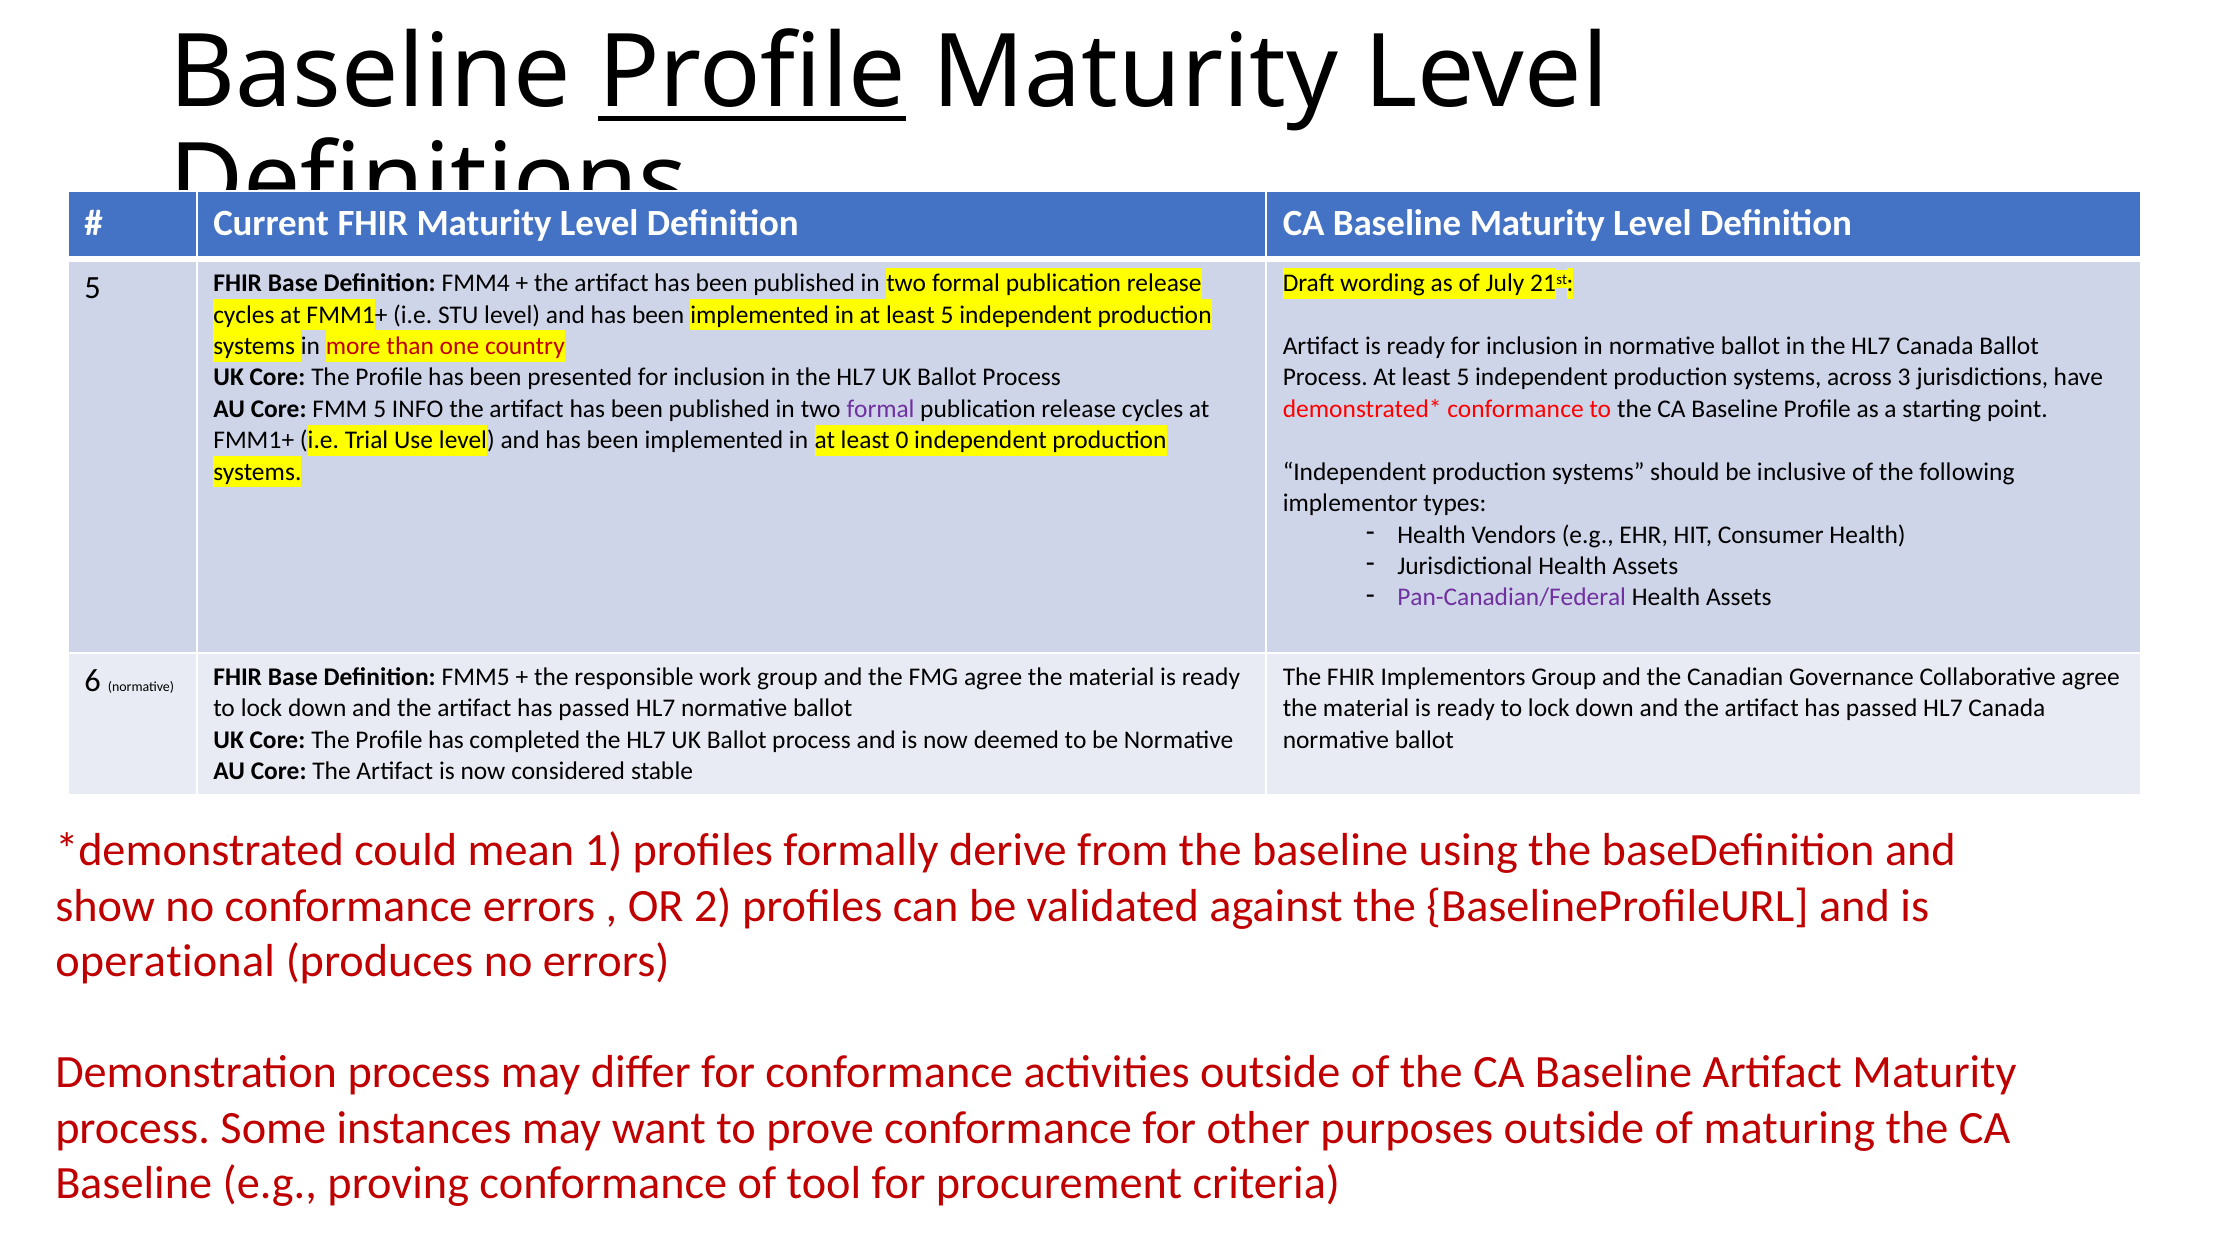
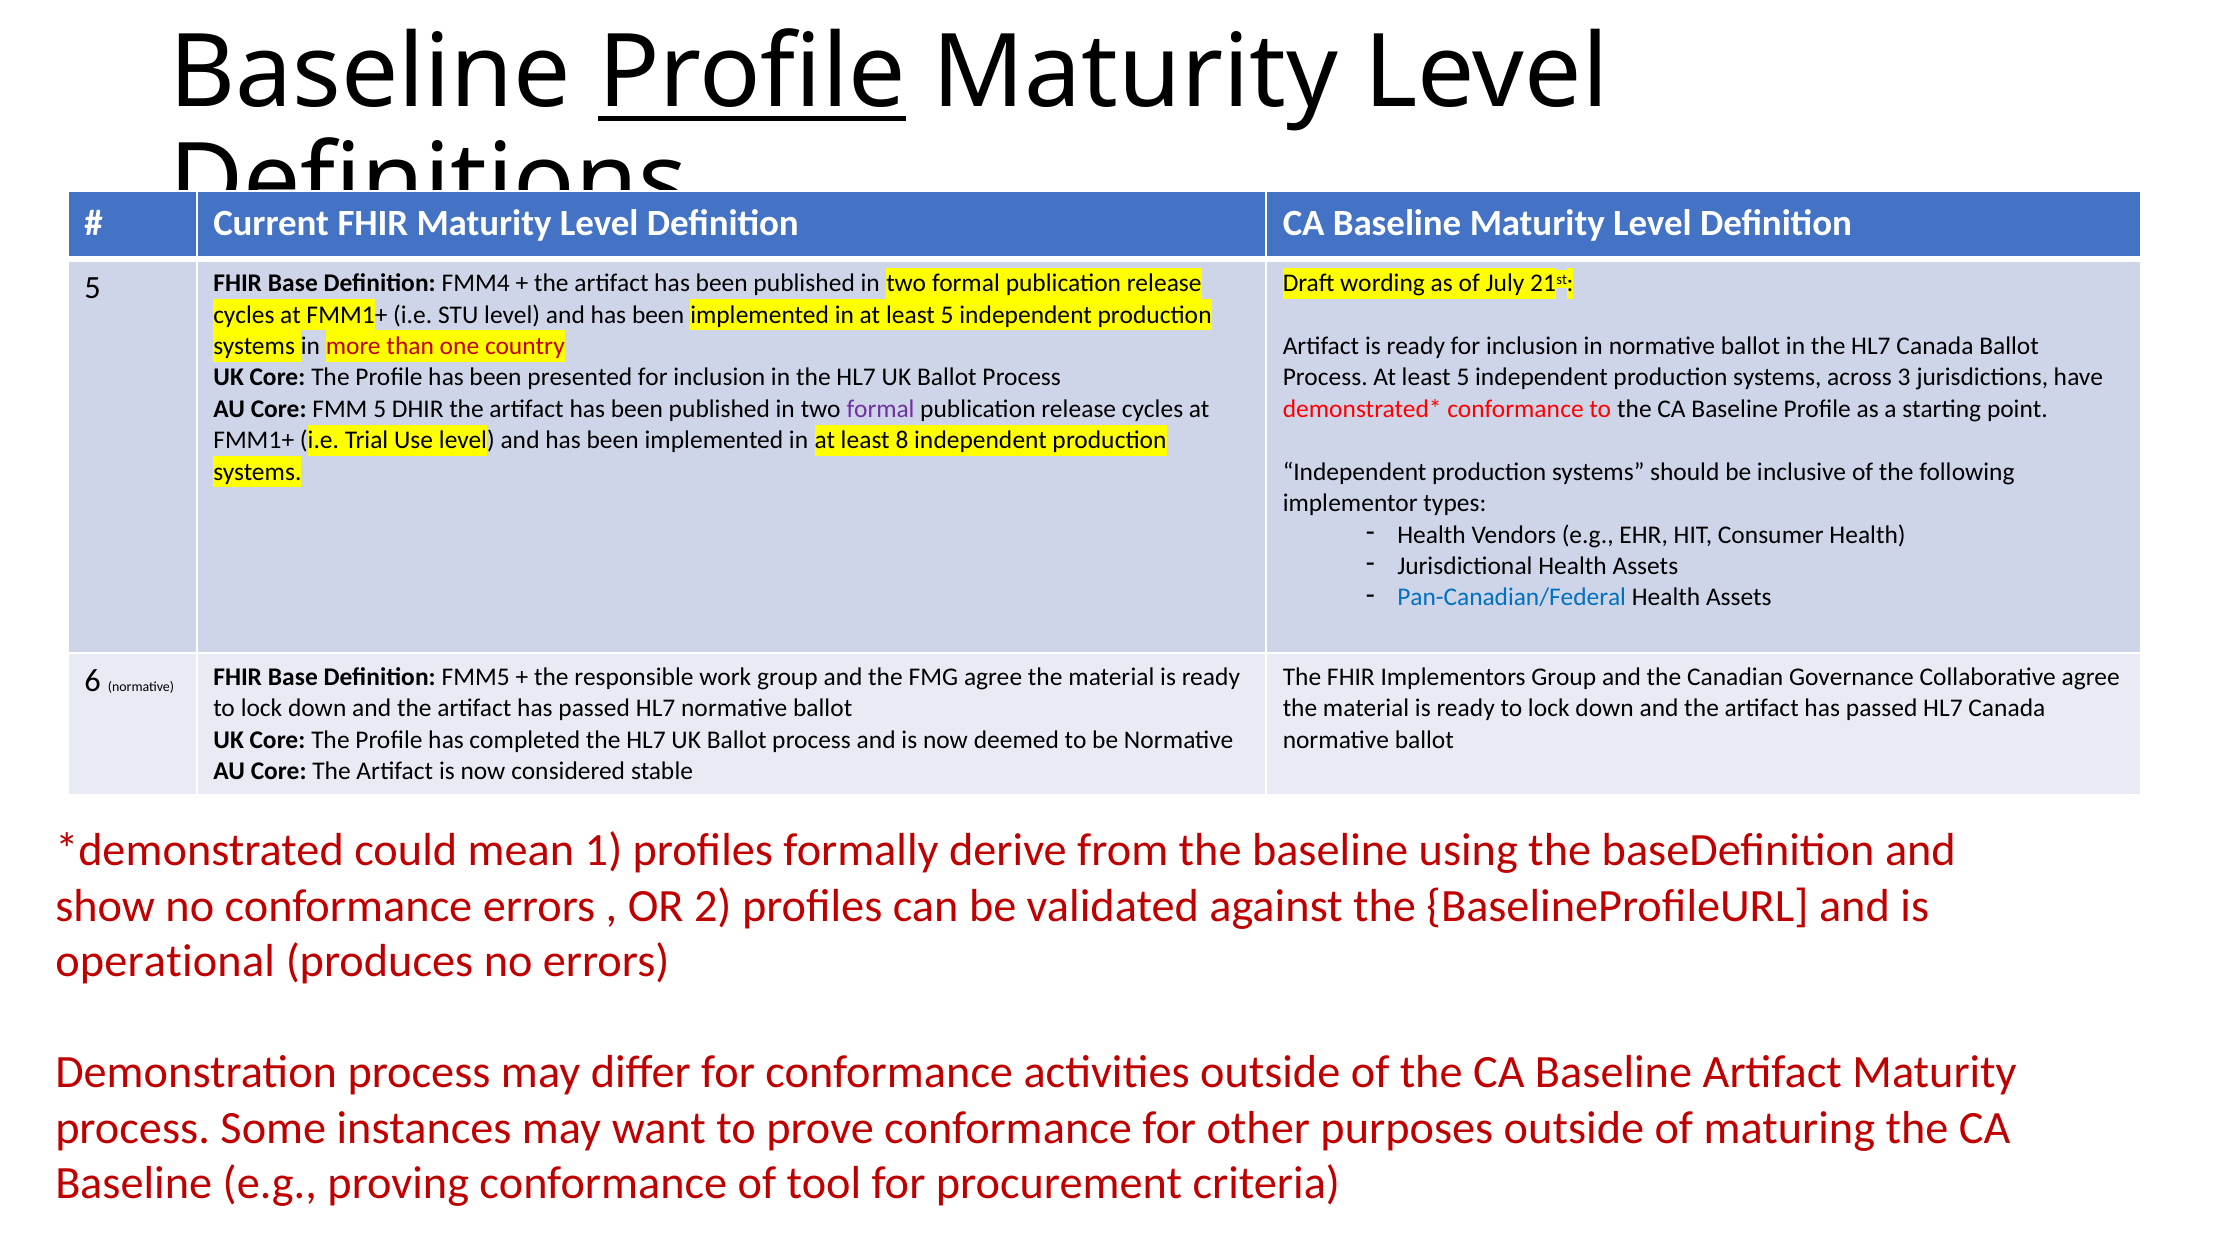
INFO: INFO -> DHIR
0: 0 -> 8
Pan-Canadian/Federal colour: purple -> blue
